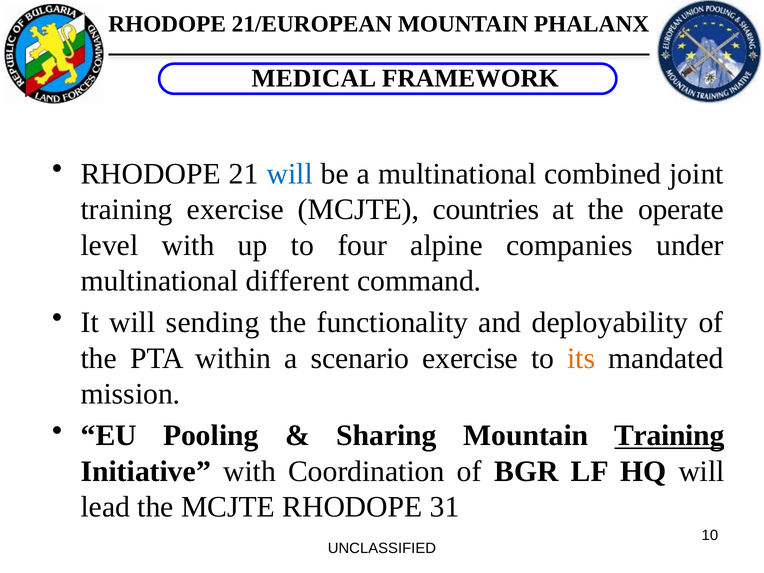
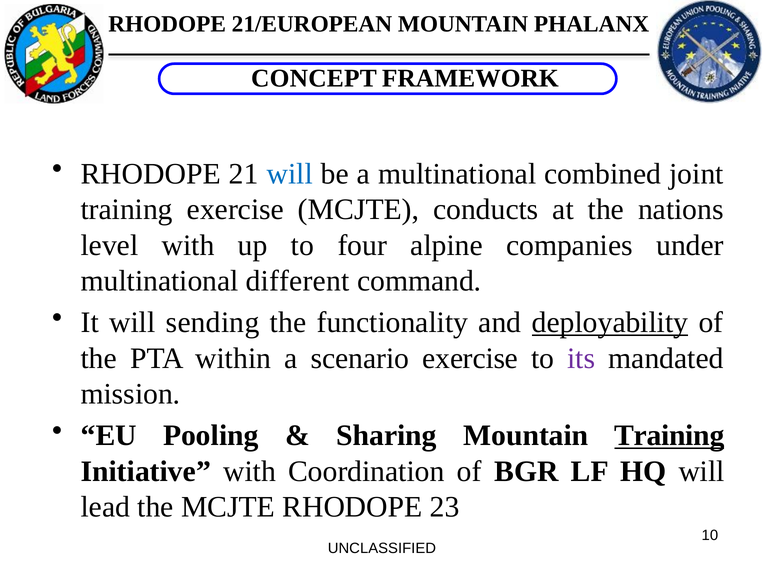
MEDICAL: MEDICAL -> CONCEPT
countries: countries -> conducts
operate: operate -> nations
deployability underline: none -> present
its colour: orange -> purple
31: 31 -> 23
